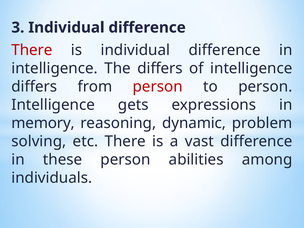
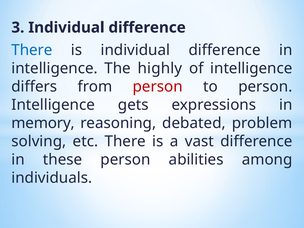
There at (32, 50) colour: red -> blue
The differs: differs -> highly
dynamic: dynamic -> debated
